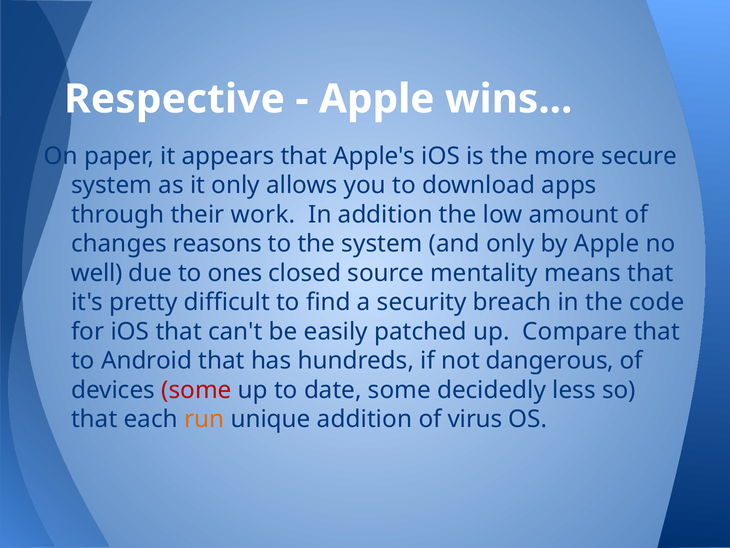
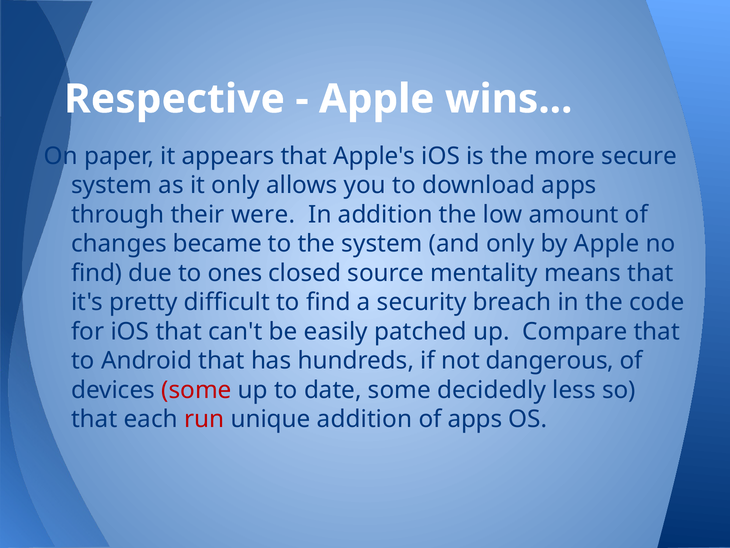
work: work -> were
reasons: reasons -> became
well at (97, 273): well -> find
run colour: orange -> red
of virus: virus -> apps
